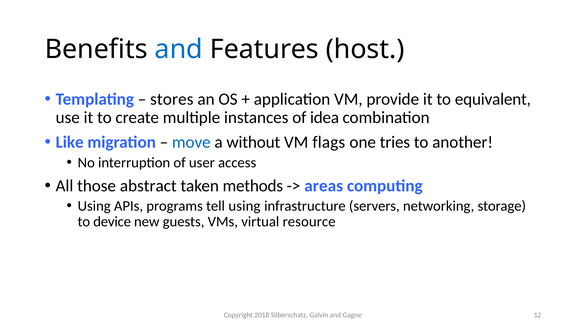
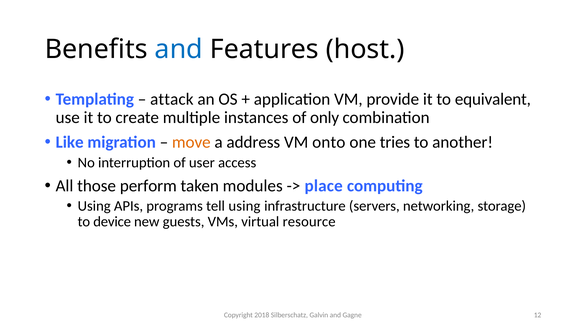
stores: stores -> attack
idea: idea -> only
move colour: blue -> orange
without: without -> address
flags: flags -> onto
abstract: abstract -> perform
methods: methods -> modules
areas: areas -> place
